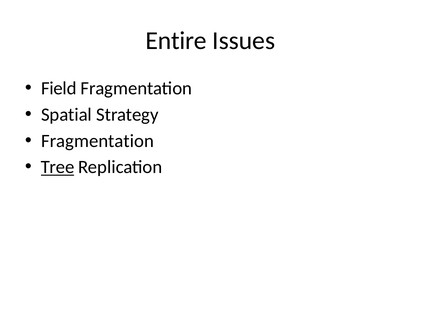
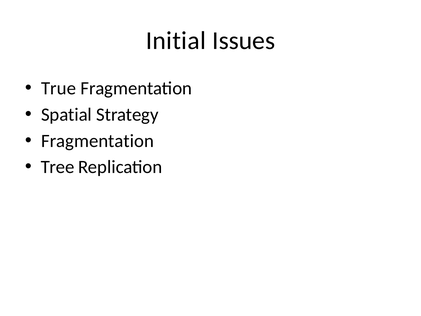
Entire: Entire -> Initial
Field: Field -> True
Tree underline: present -> none
